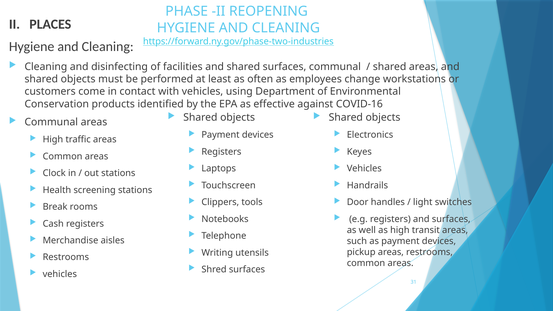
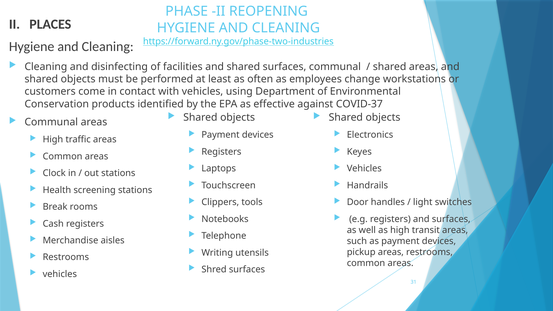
COVID-16: COVID-16 -> COVID-37
